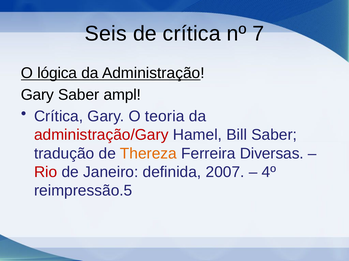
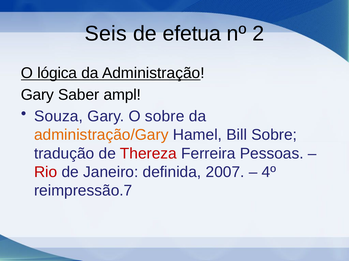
de crítica: crítica -> efetua
7: 7 -> 2
Crítica at (59, 117): Crítica -> Souza
O teoria: teoria -> sobre
administração/Gary colour: red -> orange
Bill Saber: Saber -> Sobre
Thereza colour: orange -> red
Diversas: Diversas -> Pessoas
reimpressão.5: reimpressão.5 -> reimpressão.7
